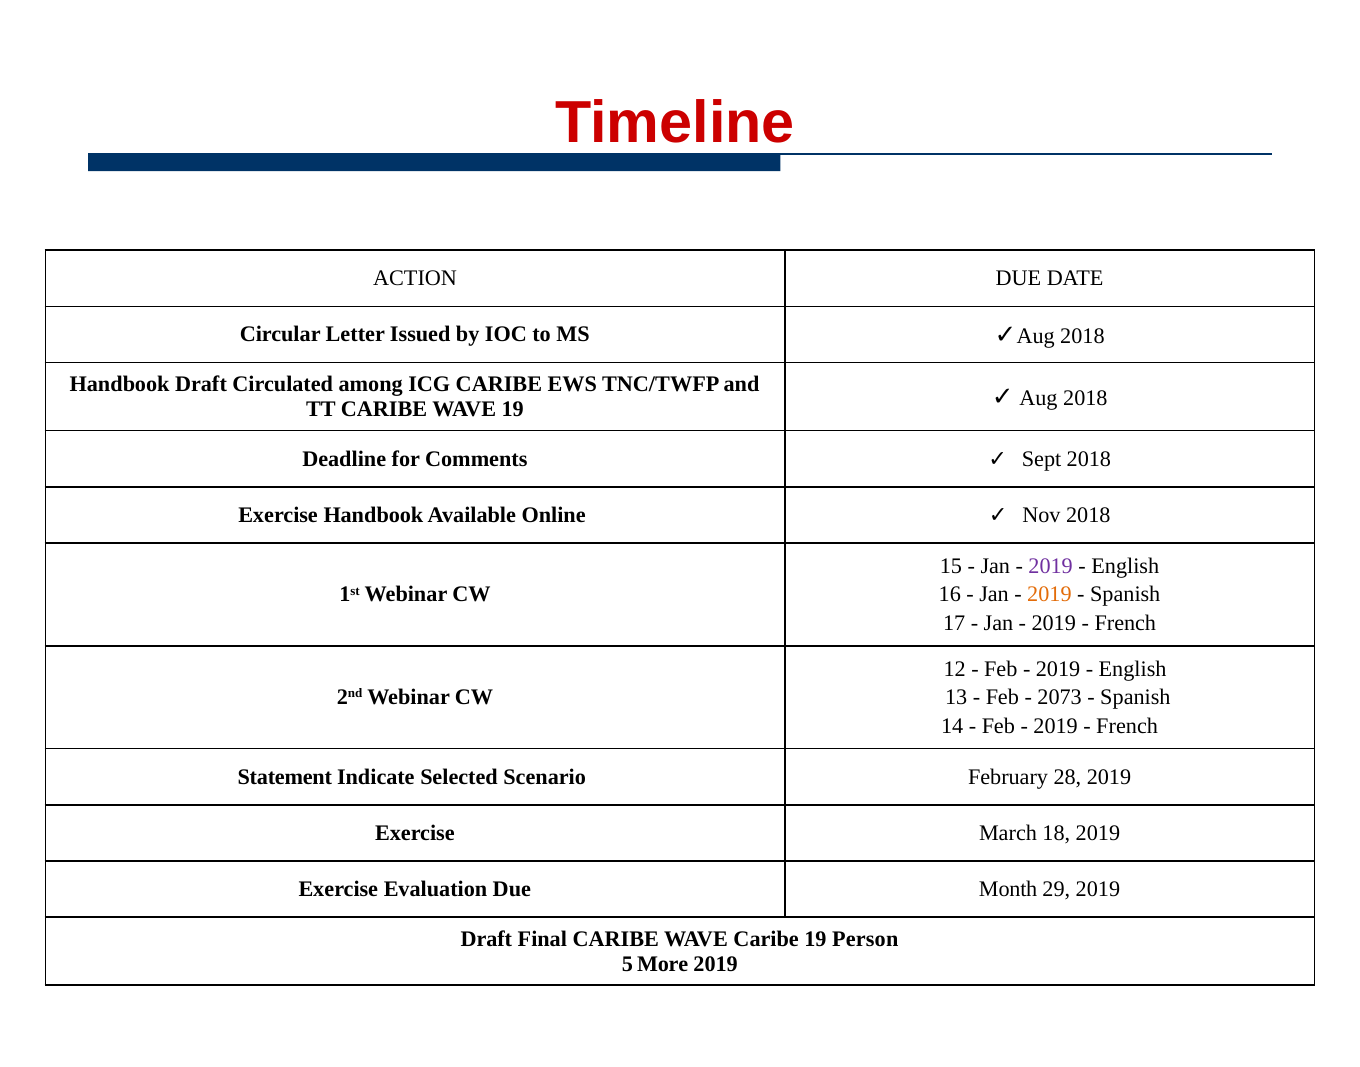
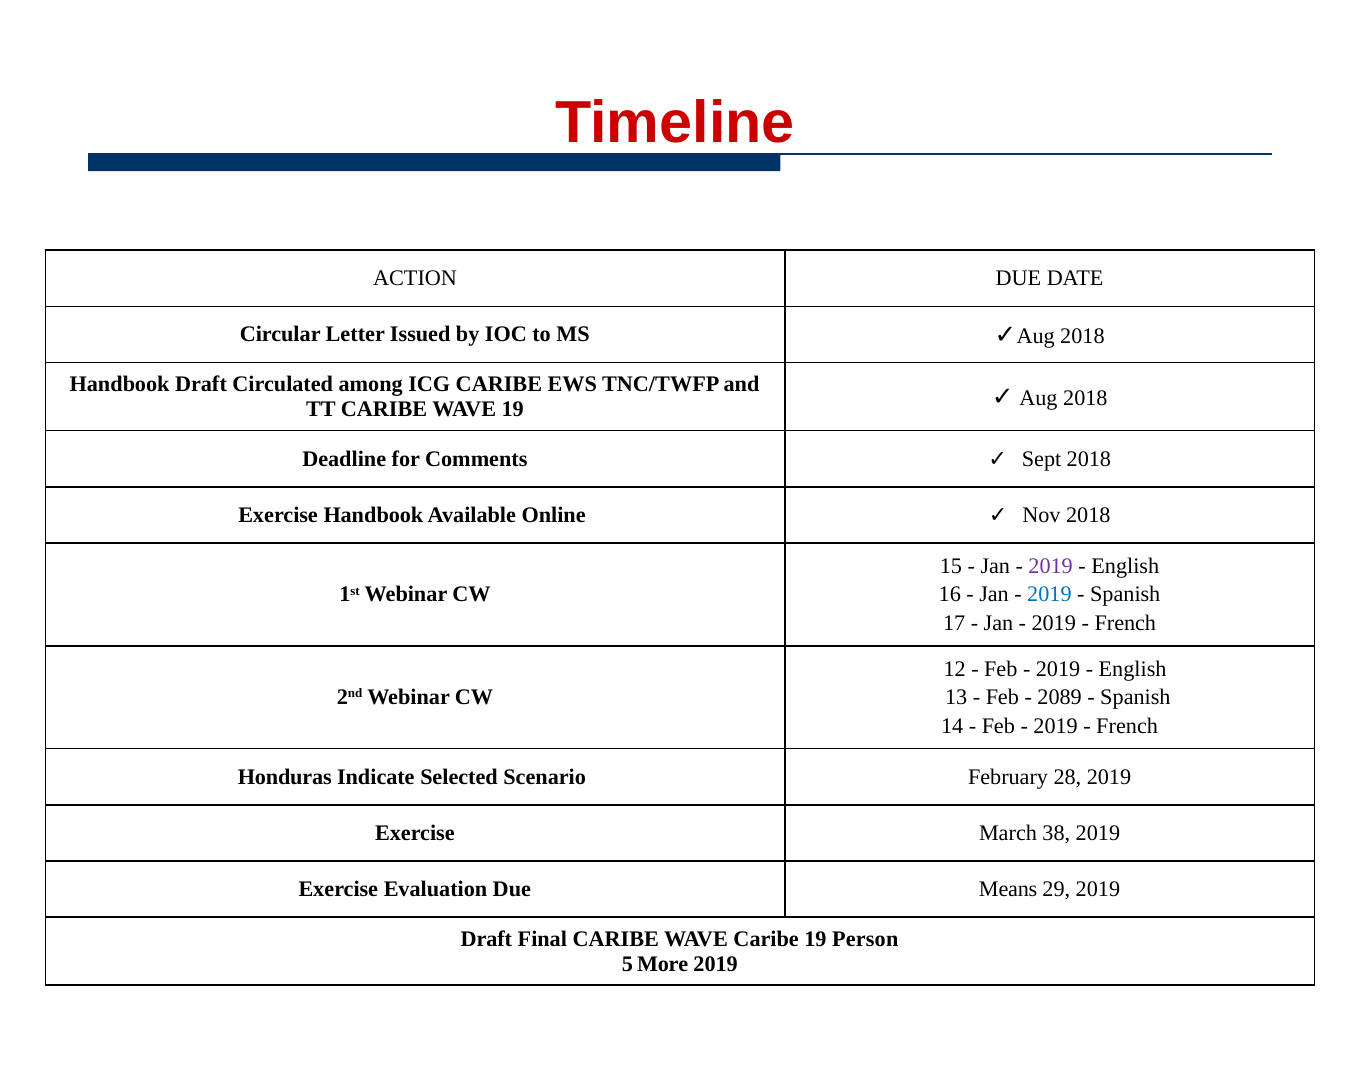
2019 at (1049, 595) colour: orange -> blue
2073: 2073 -> 2089
Statement: Statement -> Honduras
18: 18 -> 38
Month: Month -> Means
